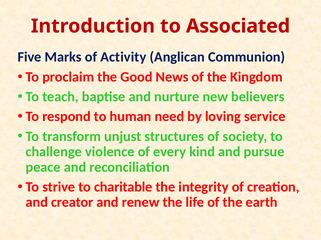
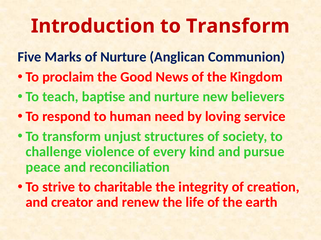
Introduction to Associated: Associated -> Transform
of Activity: Activity -> Nurture
